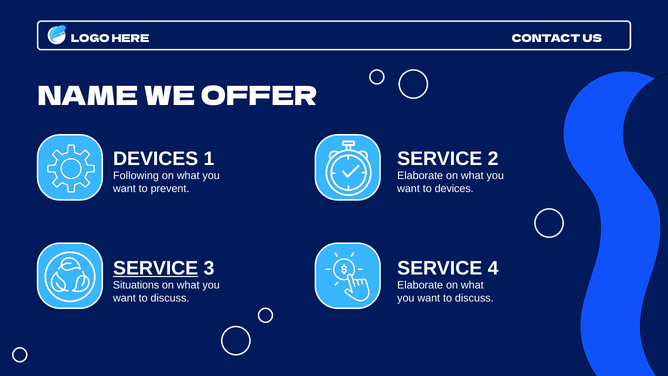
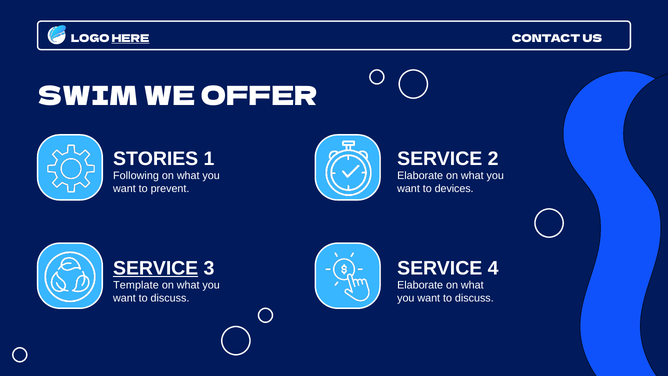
HERE underline: none -> present
NAME: NAME -> SWIM
DEVICES at (156, 159): DEVICES -> STORIES
Situations: Situations -> Template
